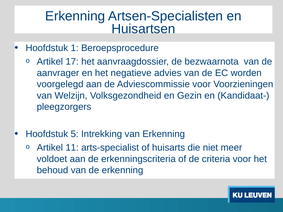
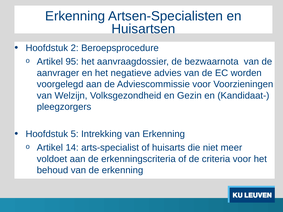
1: 1 -> 2
17: 17 -> 95
11: 11 -> 14
